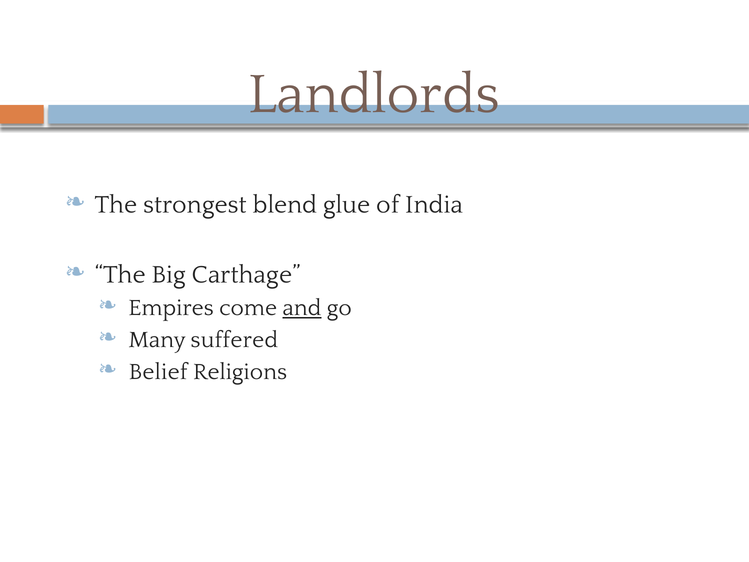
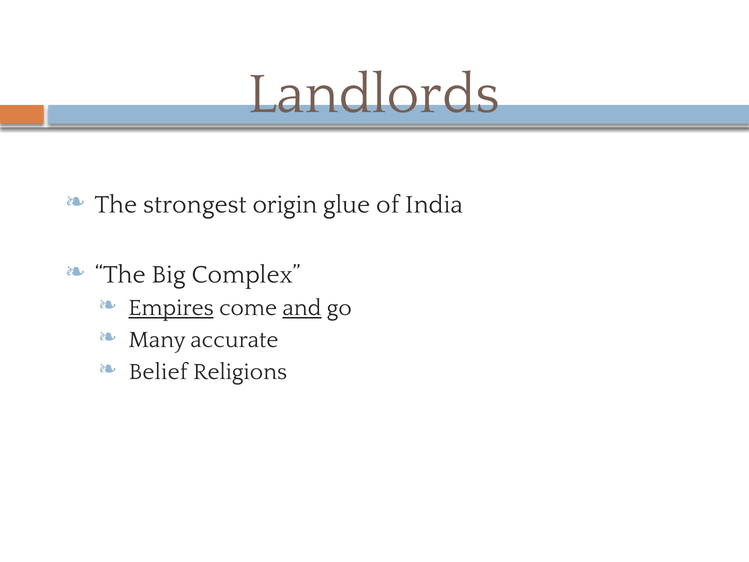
blend: blend -> origin
Carthage: Carthage -> Complex
Empires underline: none -> present
suffered: suffered -> accurate
